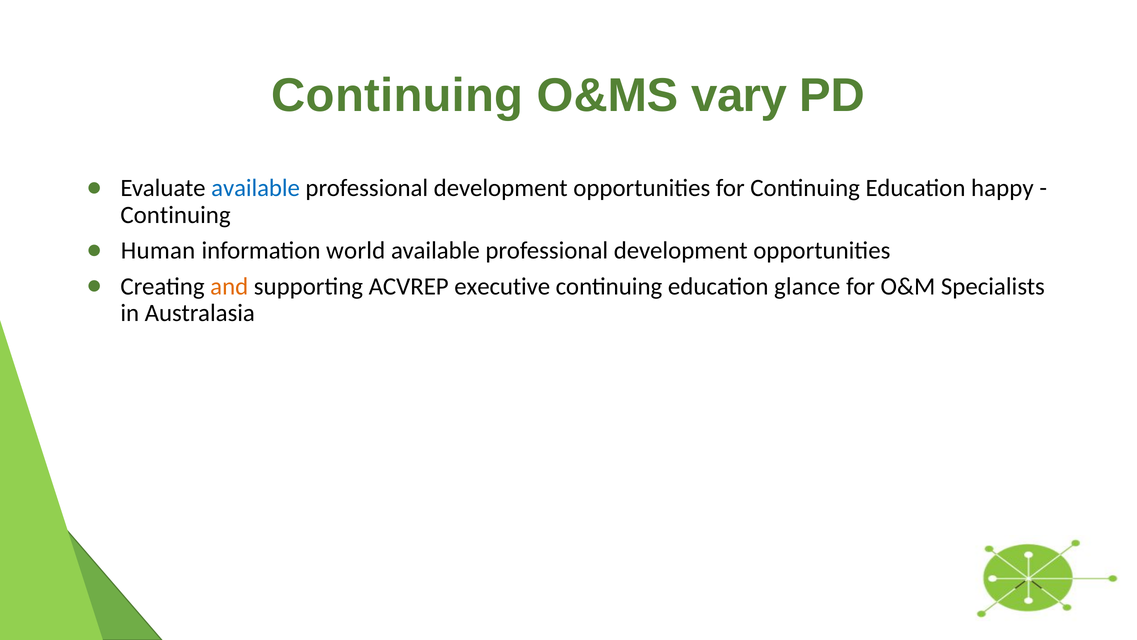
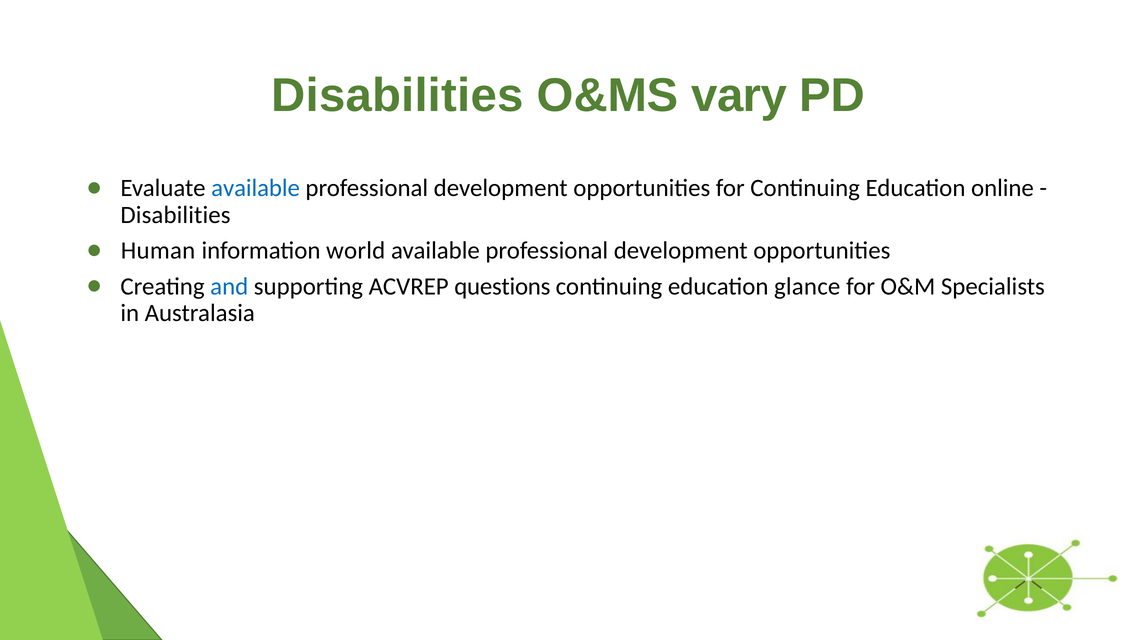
Continuing at (397, 96): Continuing -> Disabilities
happy: happy -> online
Continuing at (176, 215): Continuing -> Disabilities
and colour: orange -> blue
executive: executive -> questions
